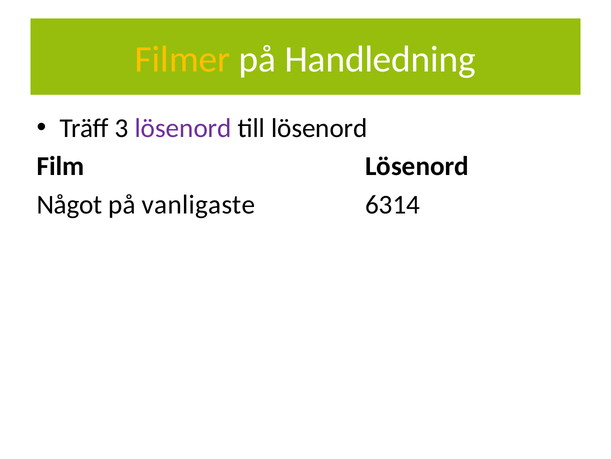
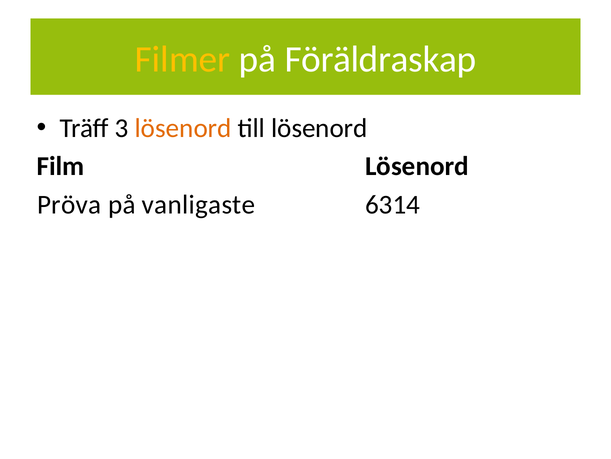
Handledning: Handledning -> Föräldraskap
lösenord at (183, 128) colour: purple -> orange
Något: Något -> Pröva
